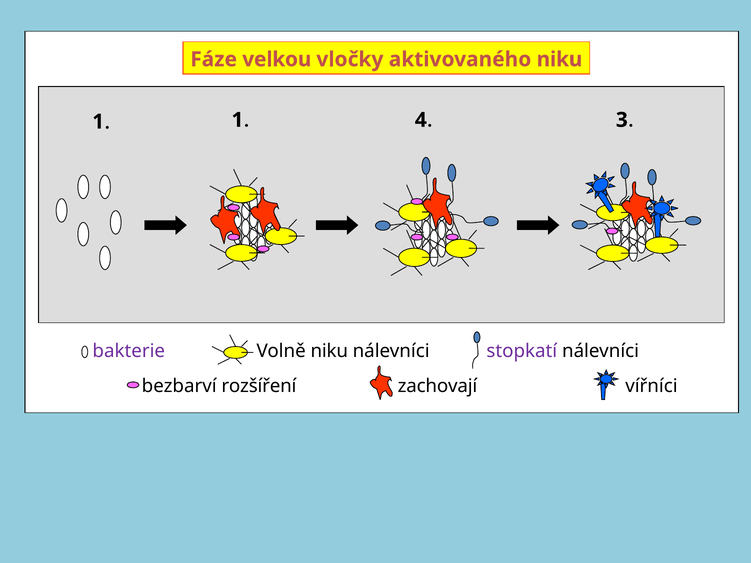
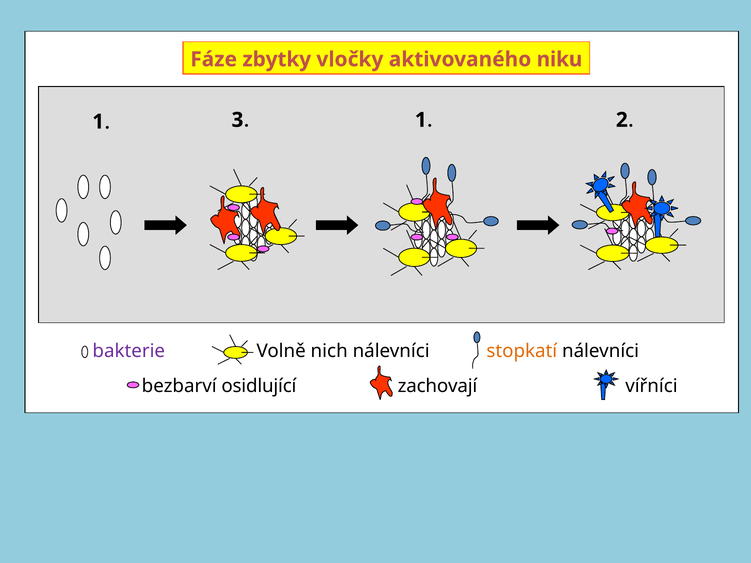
velkou: velkou -> zbytky
1 at (237, 120): 1 -> 3
4 at (421, 120): 4 -> 1
3: 3 -> 2
Volně niku: niku -> nich
stopkatí colour: purple -> orange
rozšíření: rozšíření -> osidlující
